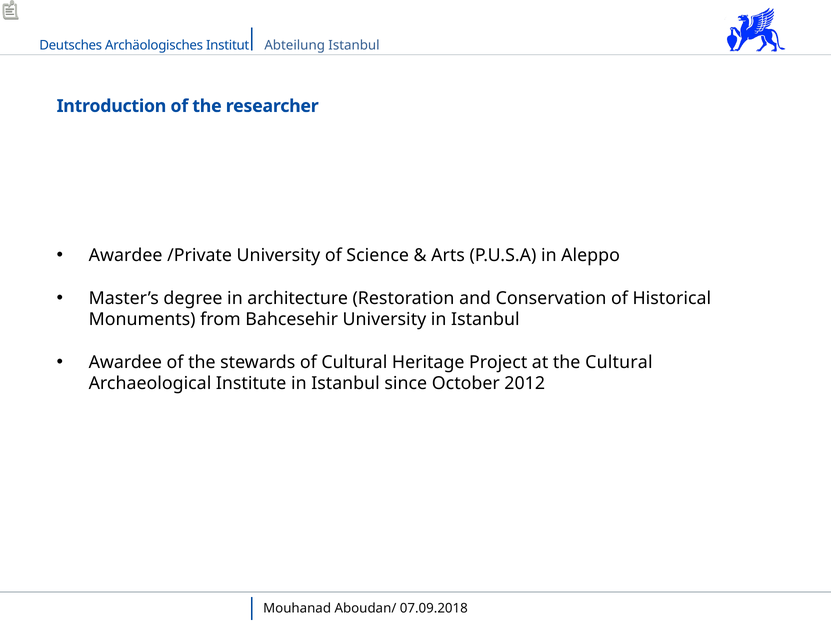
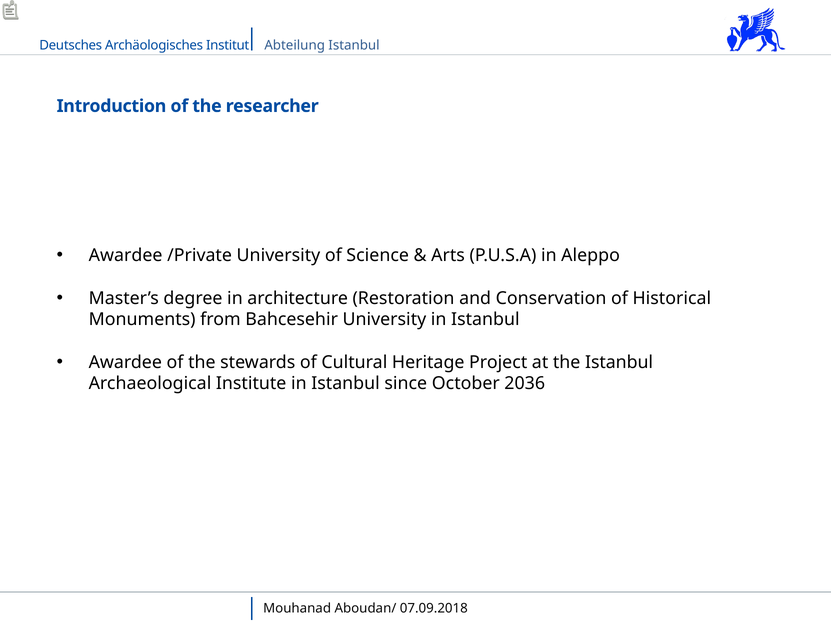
the Cultural: Cultural -> Istanbul
2012: 2012 -> 2036
